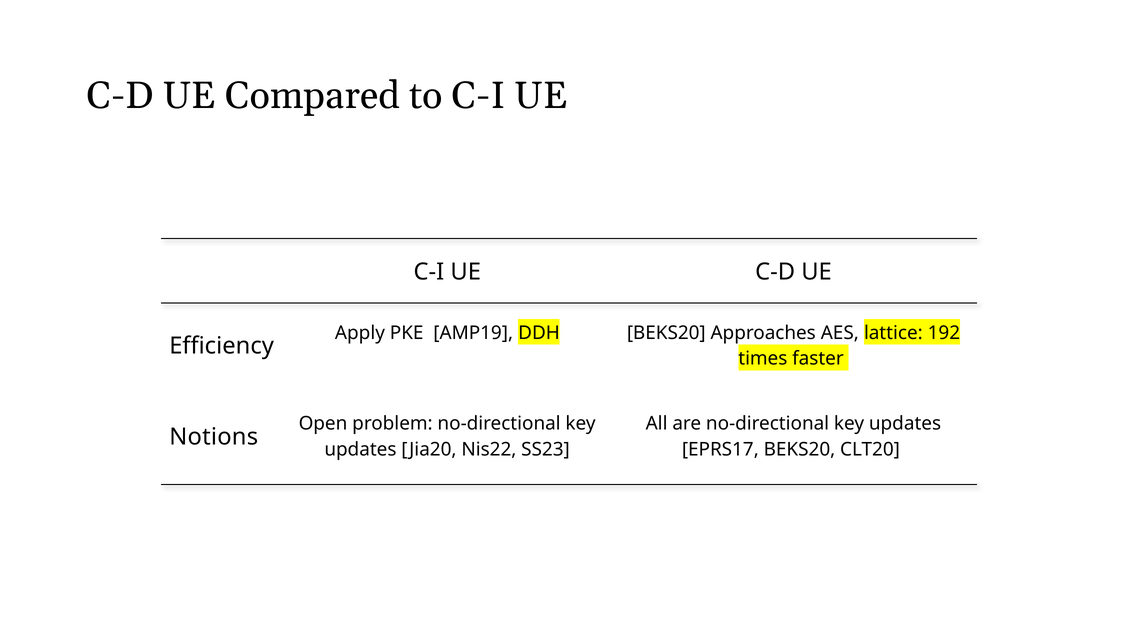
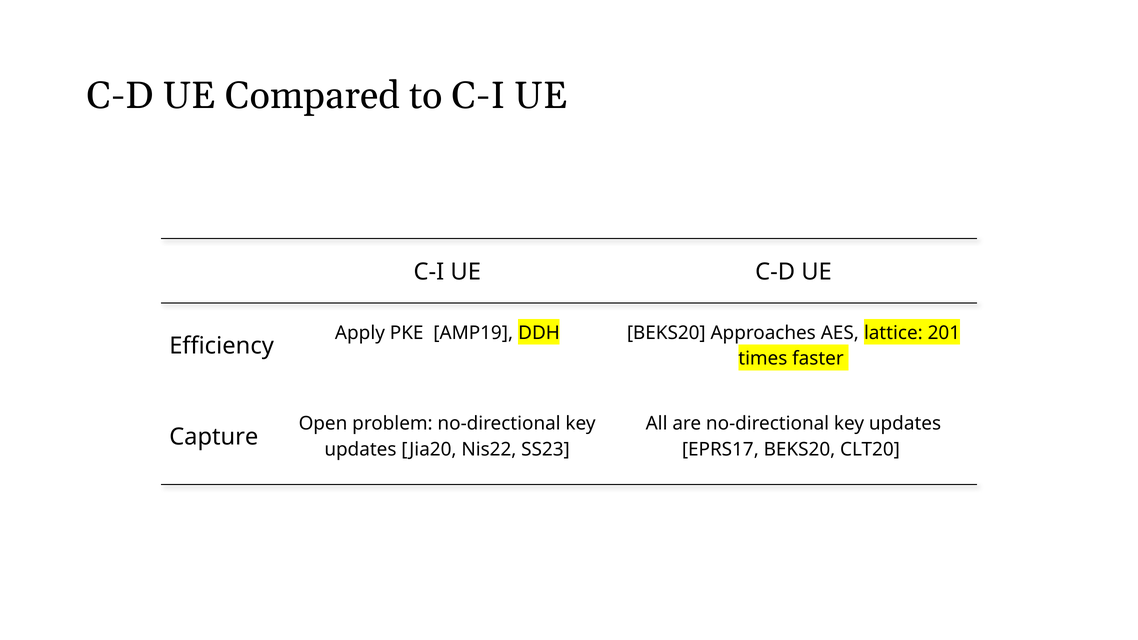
192: 192 -> 201
Notions: Notions -> Capture
